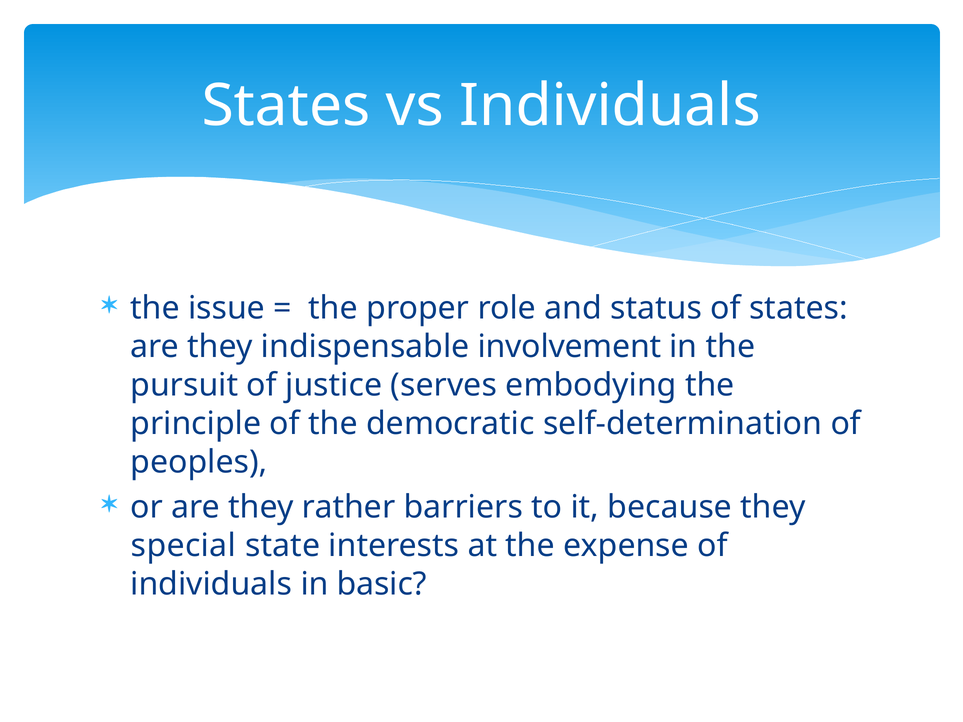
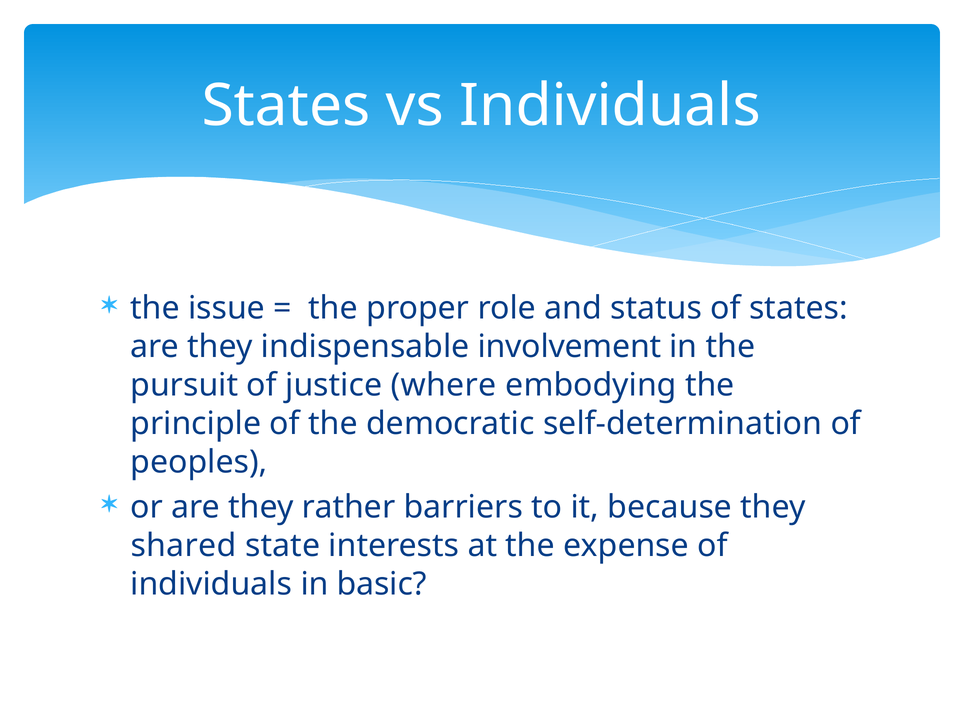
serves: serves -> where
special: special -> shared
